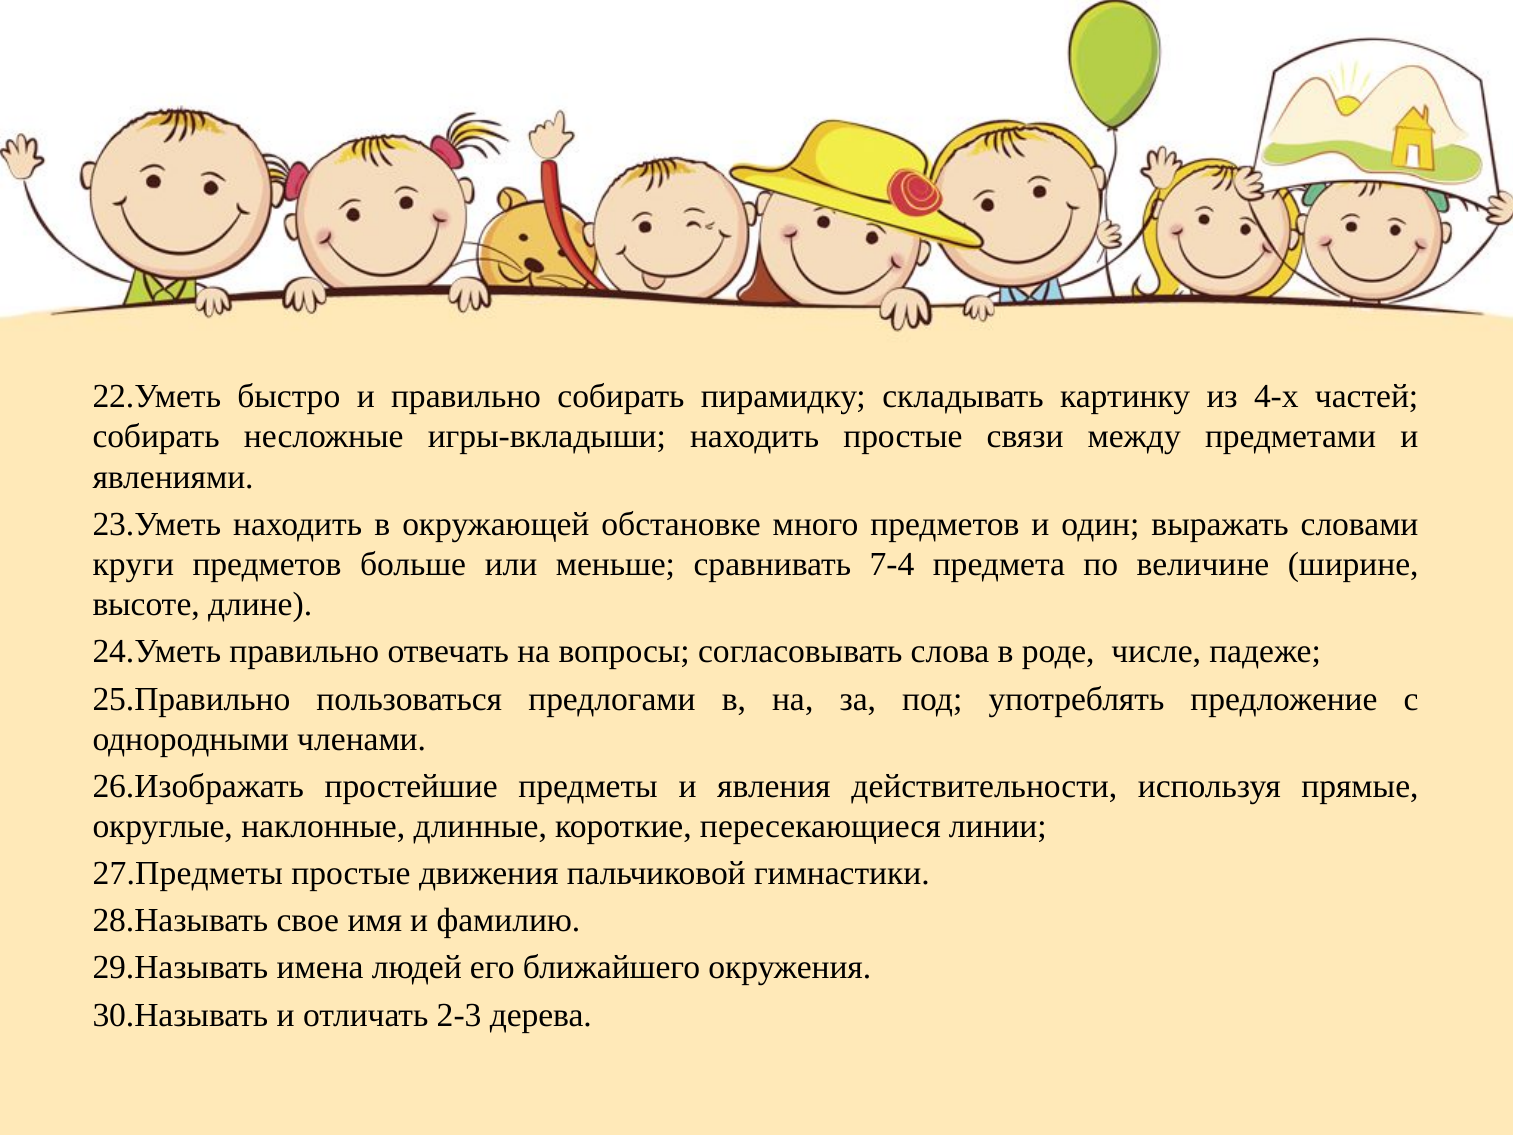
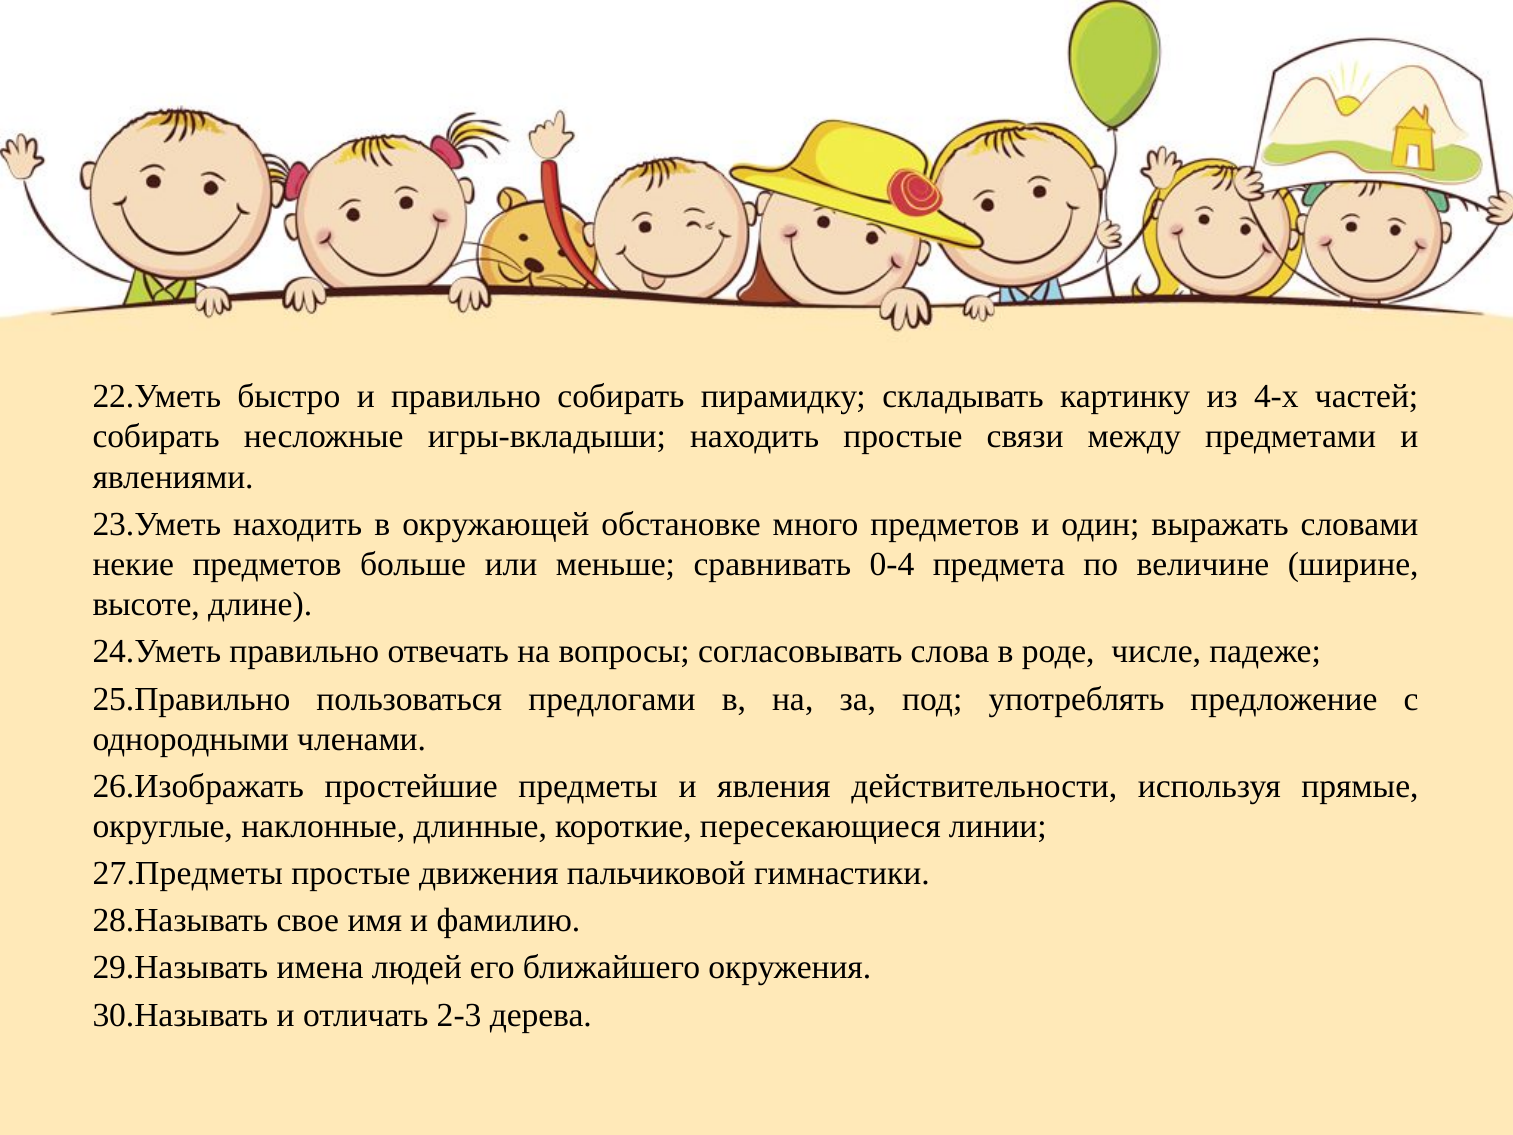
круги: круги -> некие
7-4: 7-4 -> 0-4
